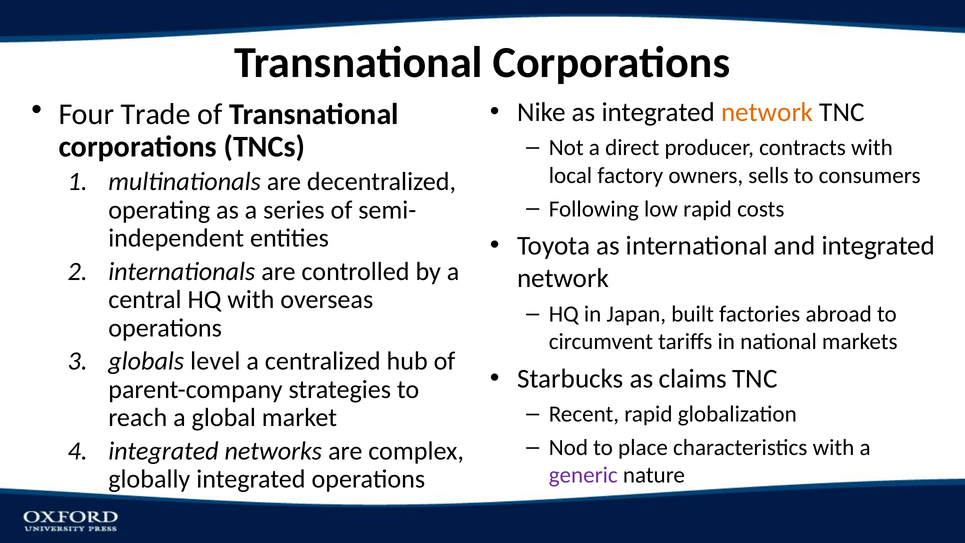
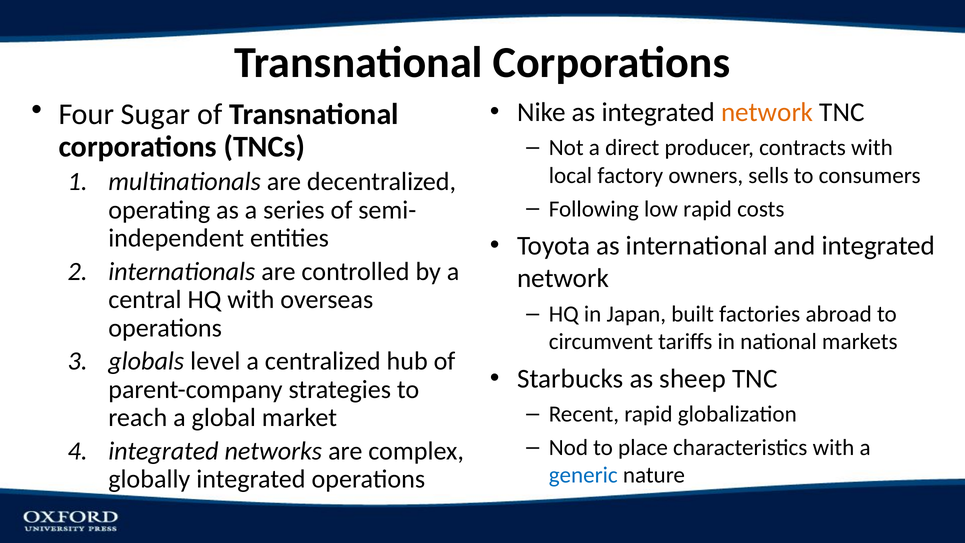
Trade: Trade -> Sugar
claims: claims -> sheep
generic colour: purple -> blue
